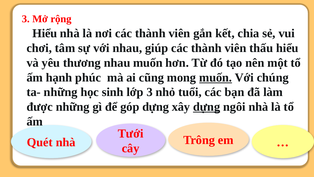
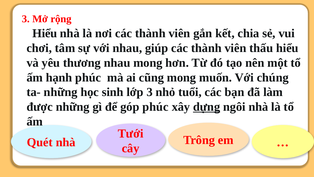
nhau muốn: muốn -> mong
muốn at (216, 77) underline: present -> none
góp dựng: dựng -> phúc
